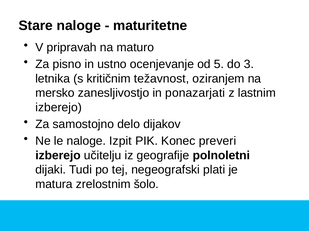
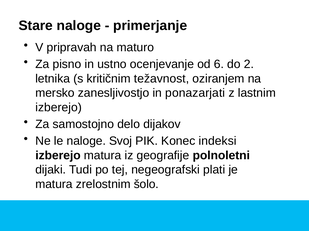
maturitetne: maturitetne -> primerjanje
5: 5 -> 6
3: 3 -> 2
Izpit: Izpit -> Svoj
preveri: preveri -> indeksi
izberejo učitelju: učitelju -> matura
